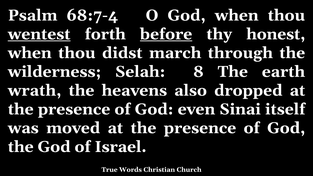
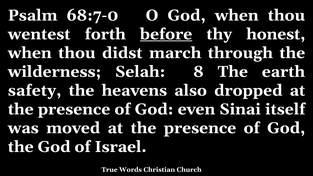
68:7-4: 68:7-4 -> 68:7-0
wentest underline: present -> none
wrath: wrath -> safety
